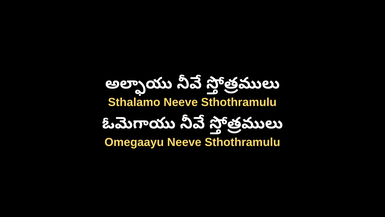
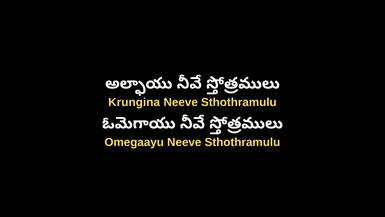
Sthalamo: Sthalamo -> Krungina
